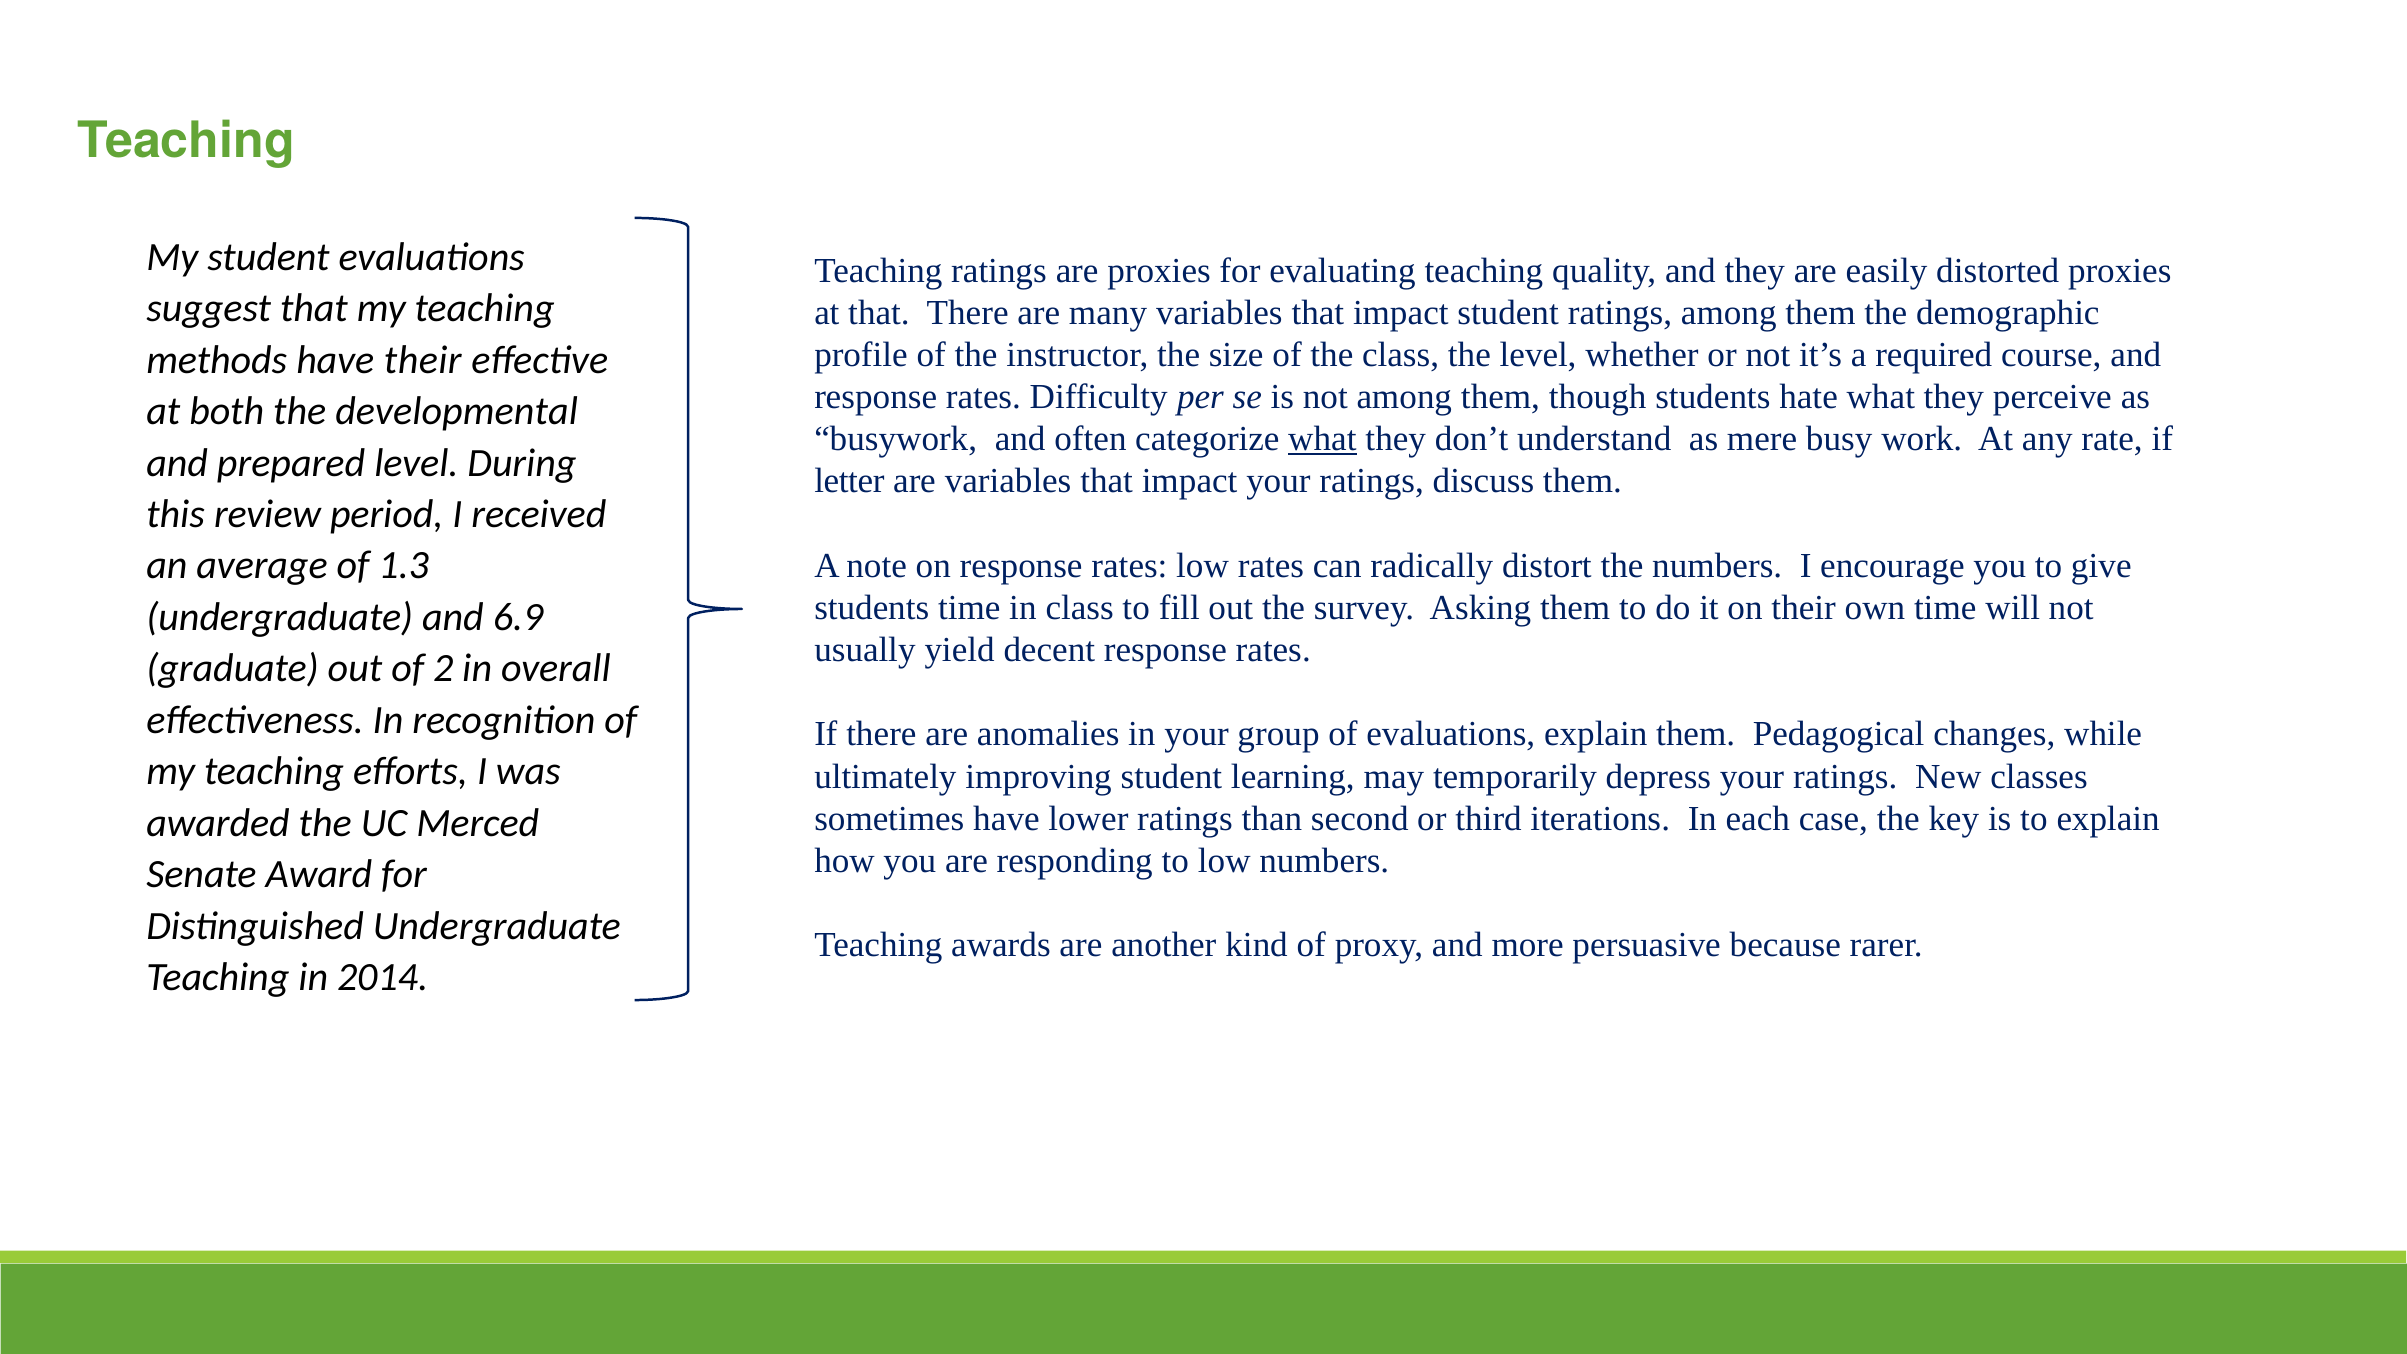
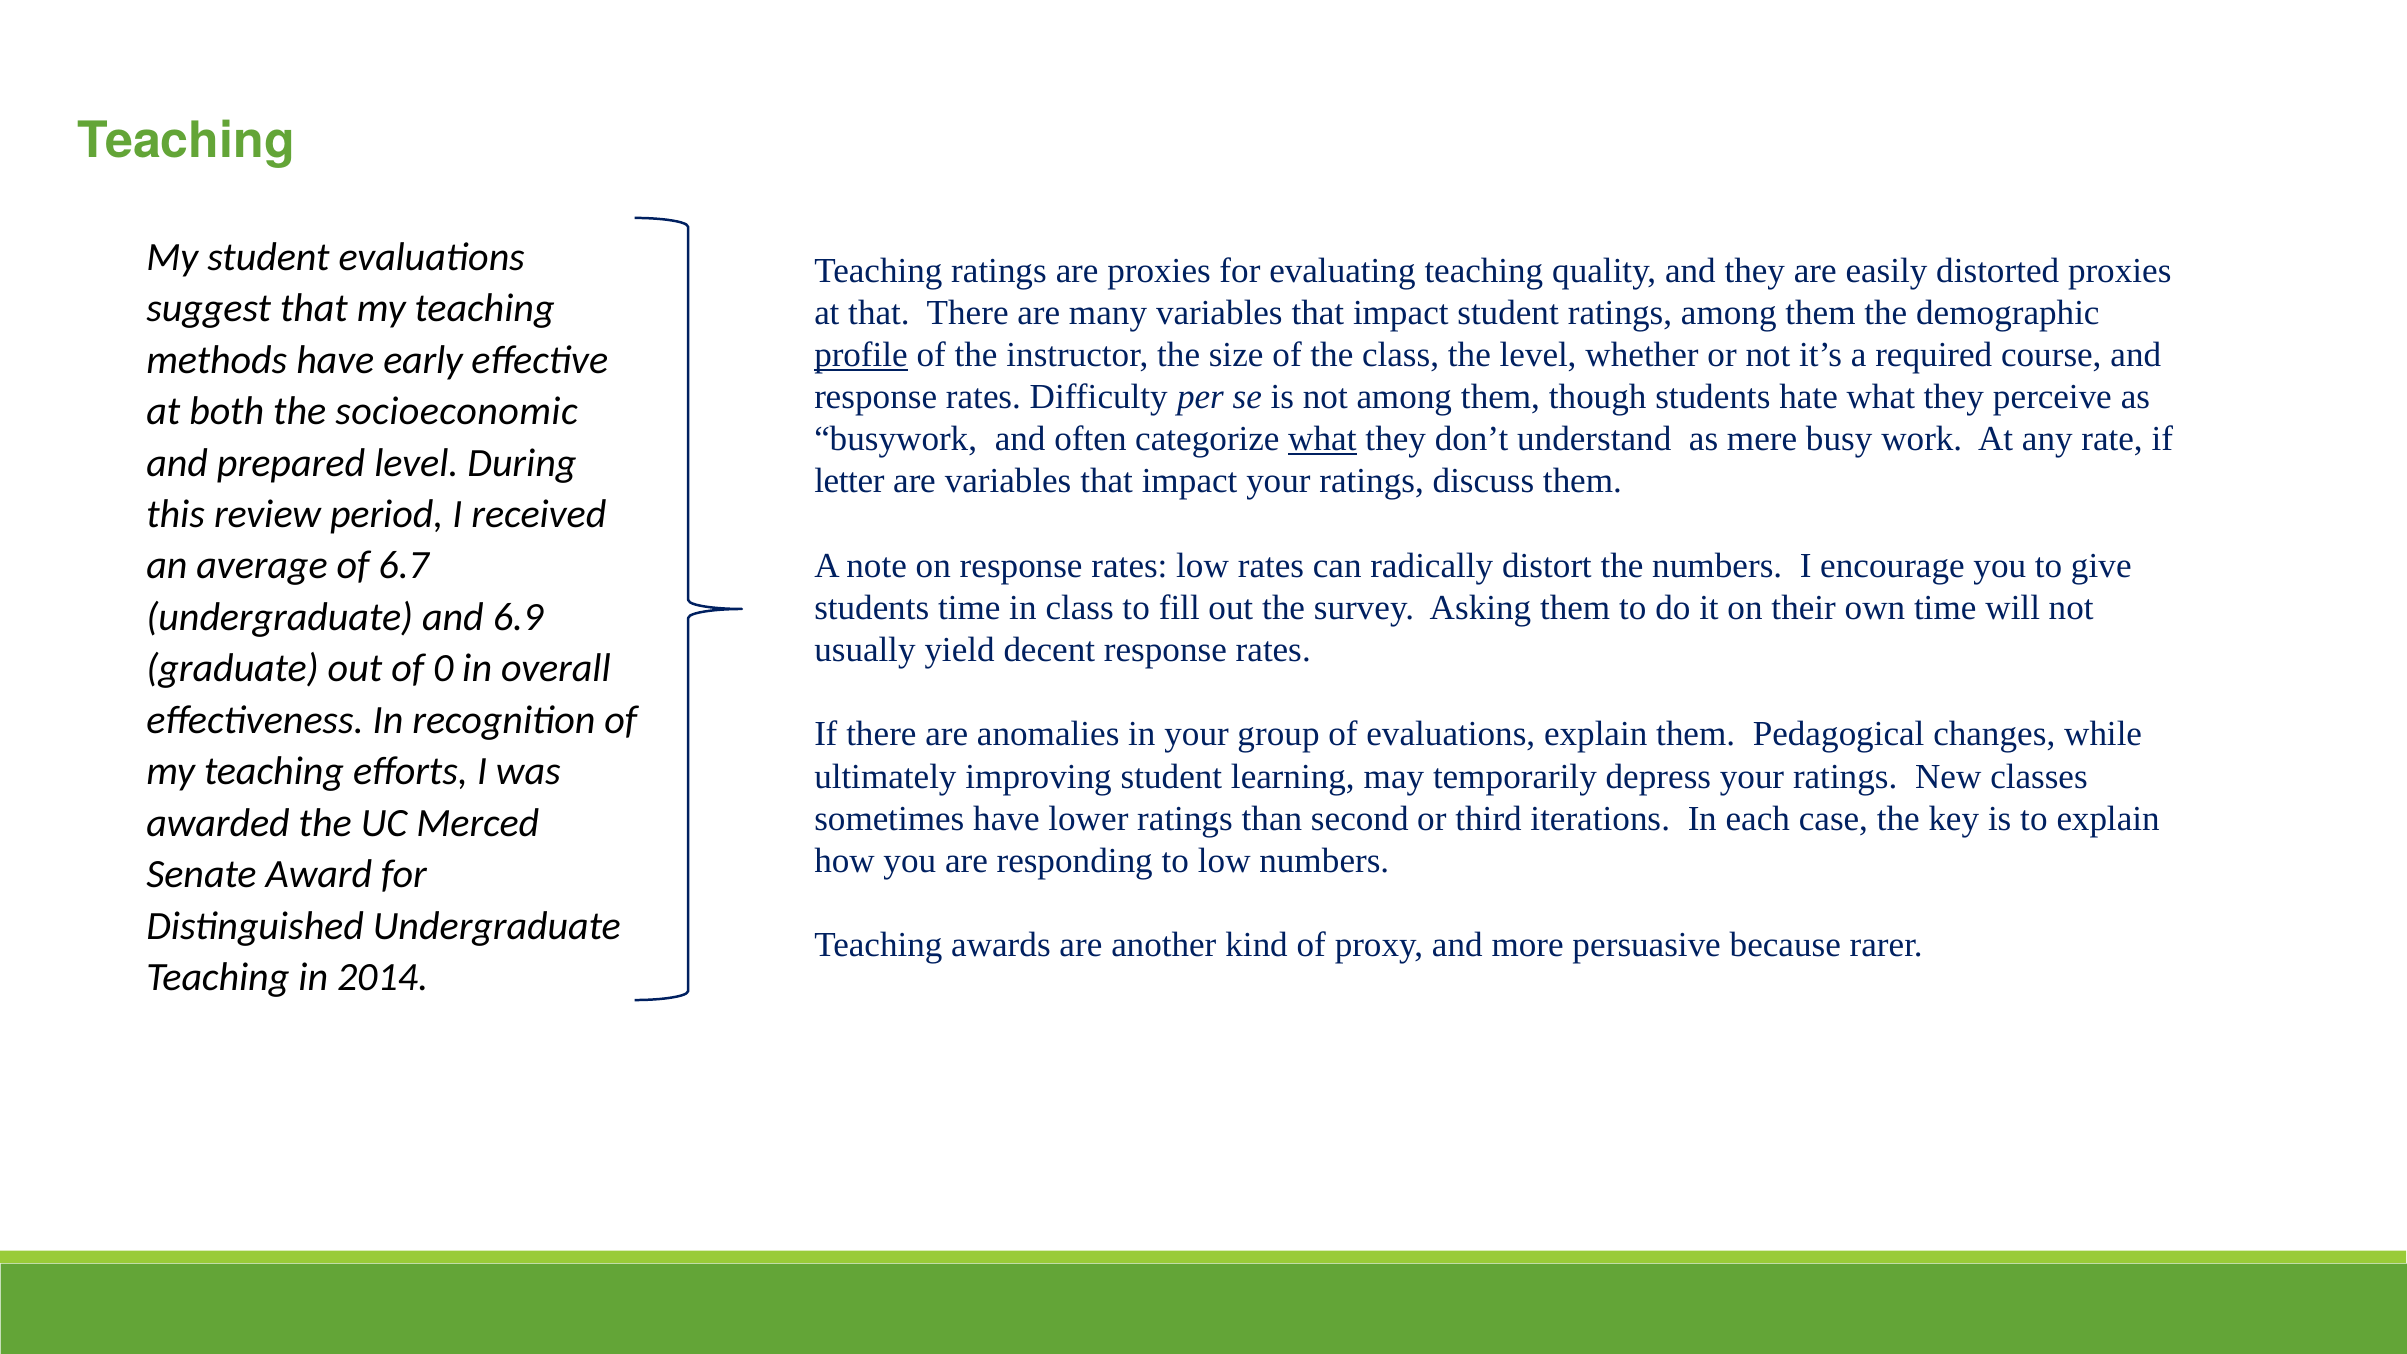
profile underline: none -> present
have their: their -> early
developmental: developmental -> socioeconomic
1.3: 1.3 -> 6.7
2: 2 -> 0
